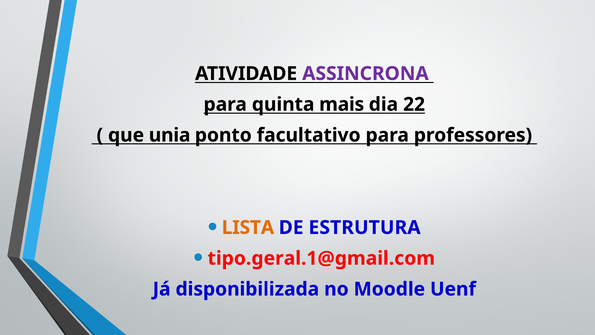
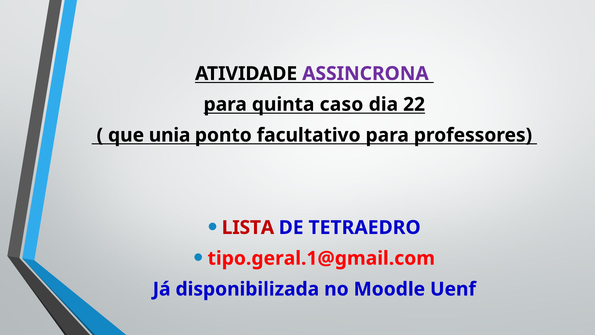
mais: mais -> caso
LISTA colour: orange -> red
ESTRUTURA: ESTRUTURA -> TETRAEDRO
